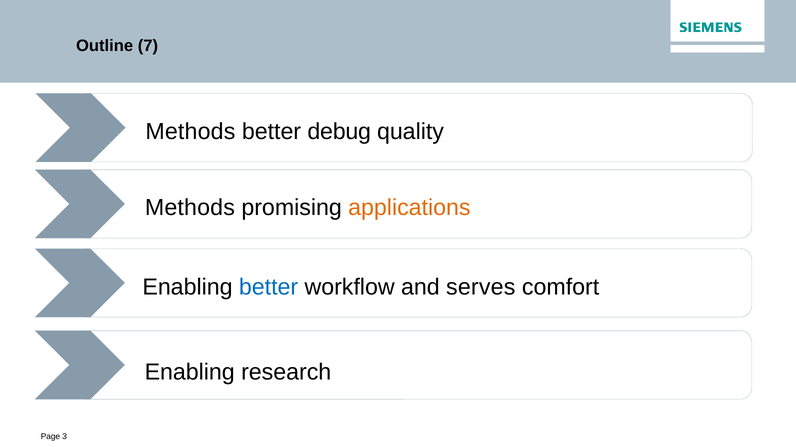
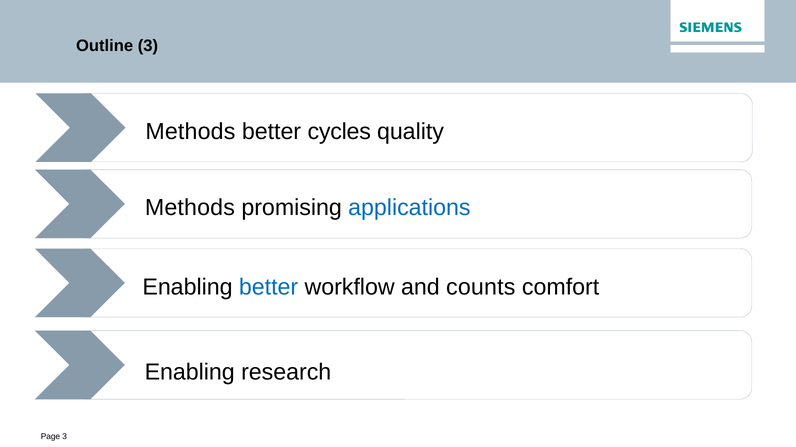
Outline 7: 7 -> 3
debug: debug -> cycles
applications colour: orange -> blue
serves: serves -> counts
